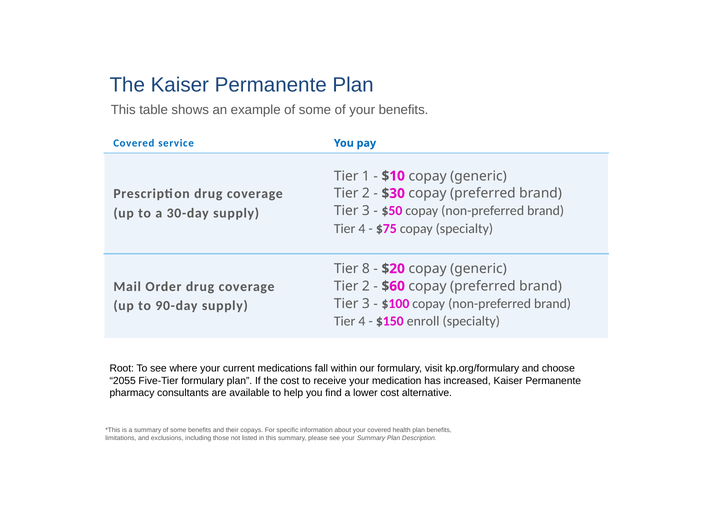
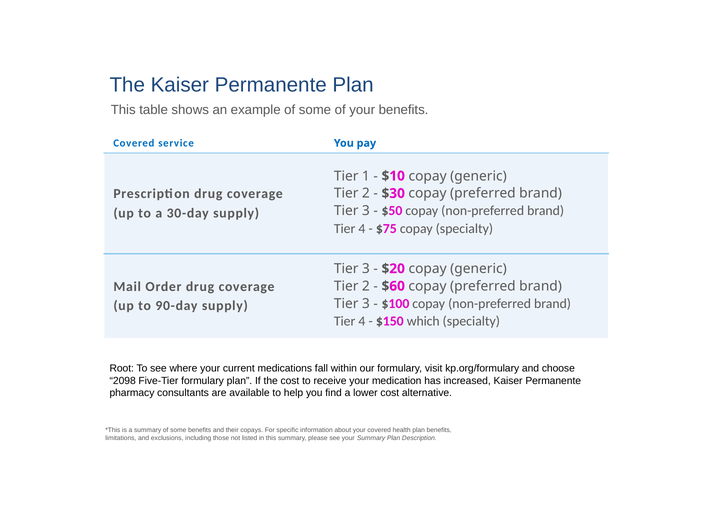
8 at (366, 269): 8 -> 3
enroll: enroll -> which
2055: 2055 -> 2098
